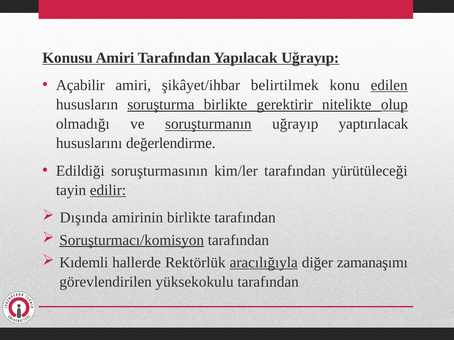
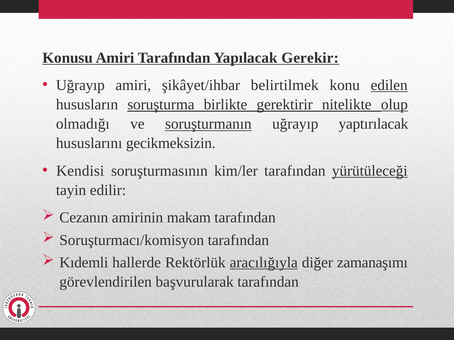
Yapılacak Uğrayıp: Uğrayıp -> Gerekir
Açabilir at (80, 85): Açabilir -> Uğrayıp
değerlendirme: değerlendirme -> gecikmeksizin
Edildiği: Edildiği -> Kendisi
yürütüleceği underline: none -> present
edilir underline: present -> none
Dışında: Dışında -> Cezanın
amirinin birlikte: birlikte -> makam
Soruşturmacı/komisyon underline: present -> none
yüksekokulu: yüksekokulu -> başvurularak
